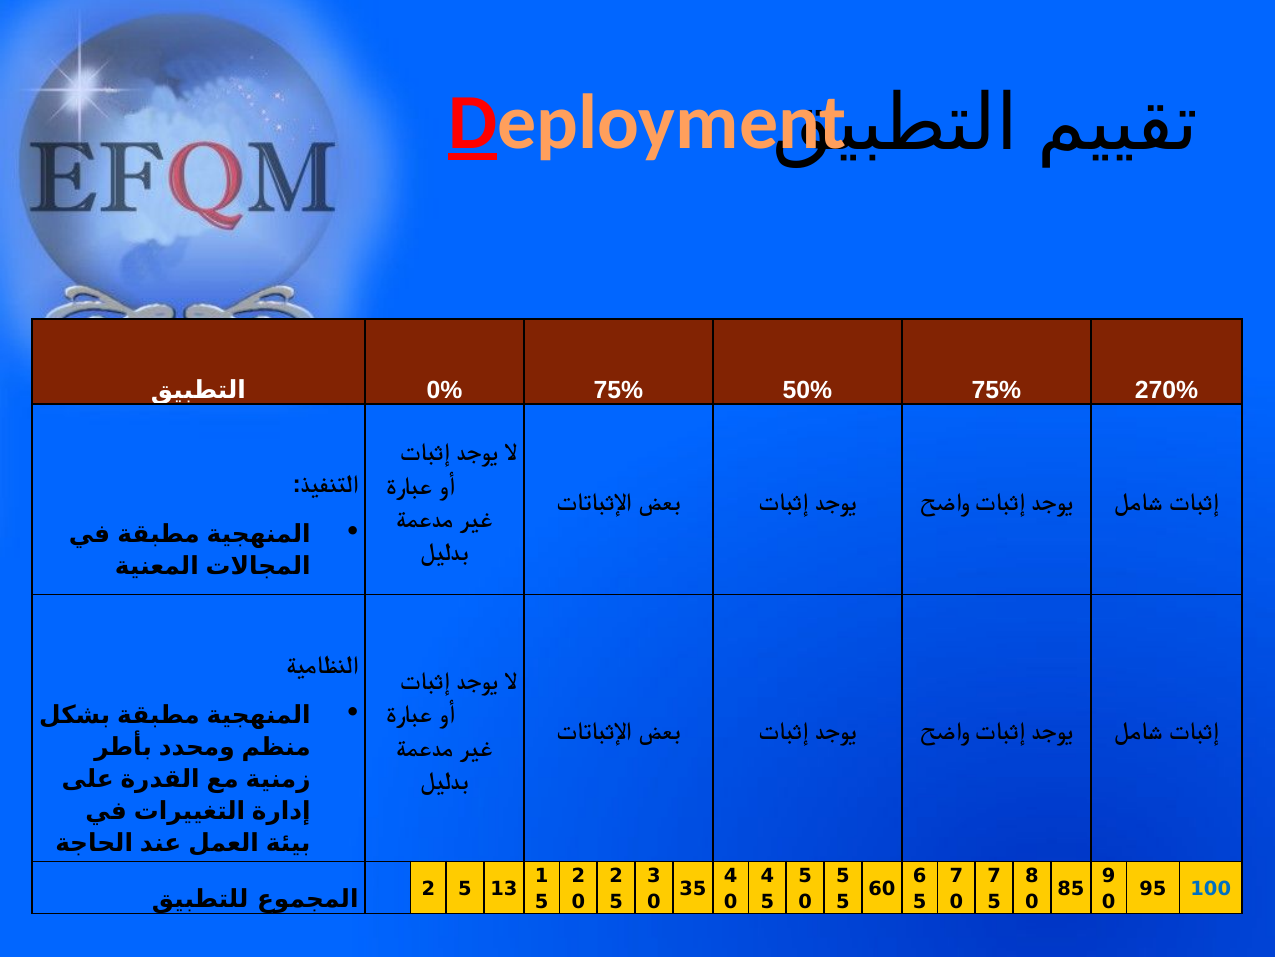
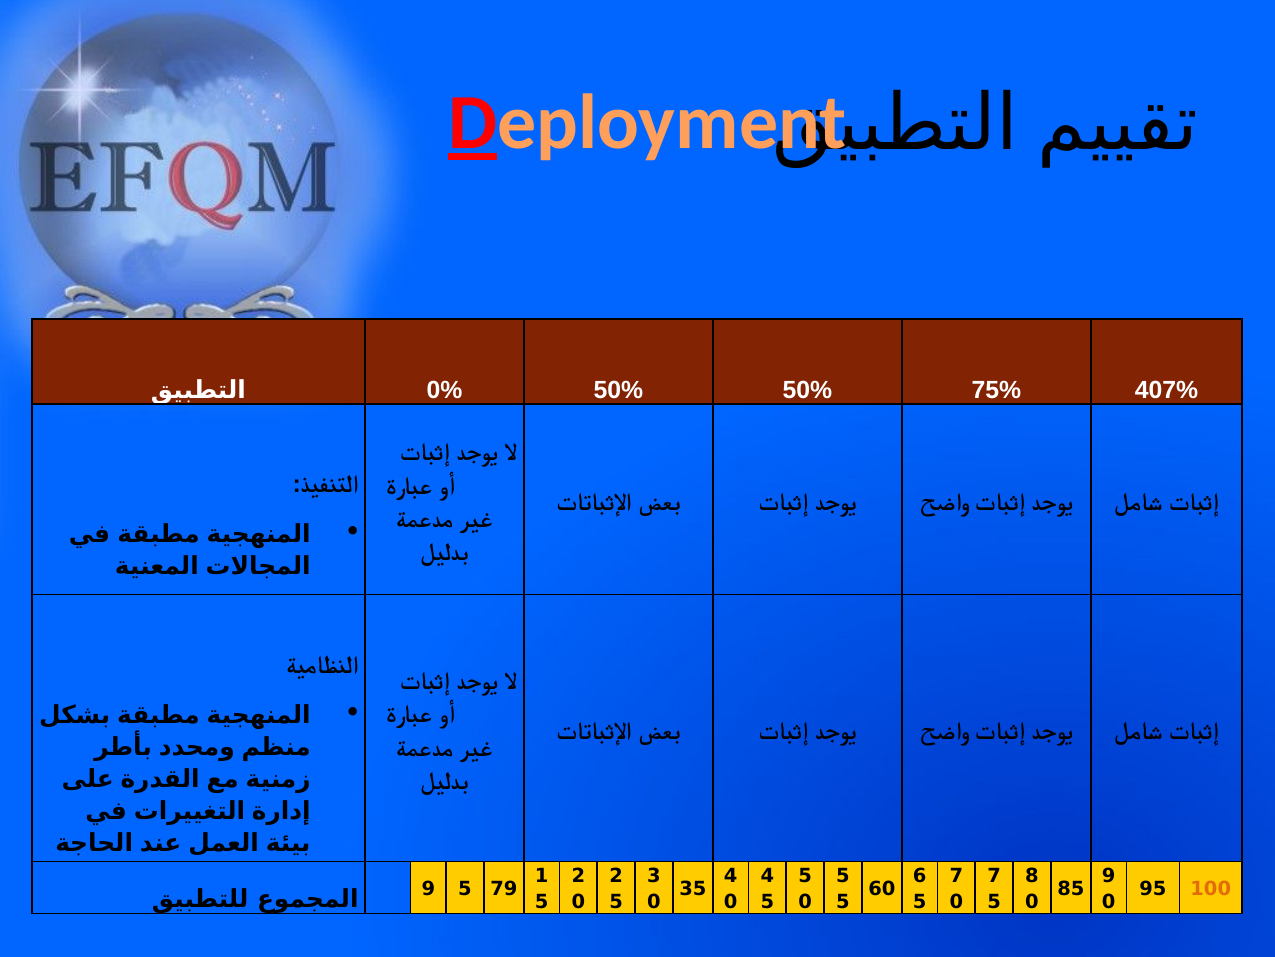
0% 75%: 75% -> 50%
270%: 270% -> 407%
100 colour: blue -> orange
2 at (428, 889): 2 -> 9
13: 13 -> 79
